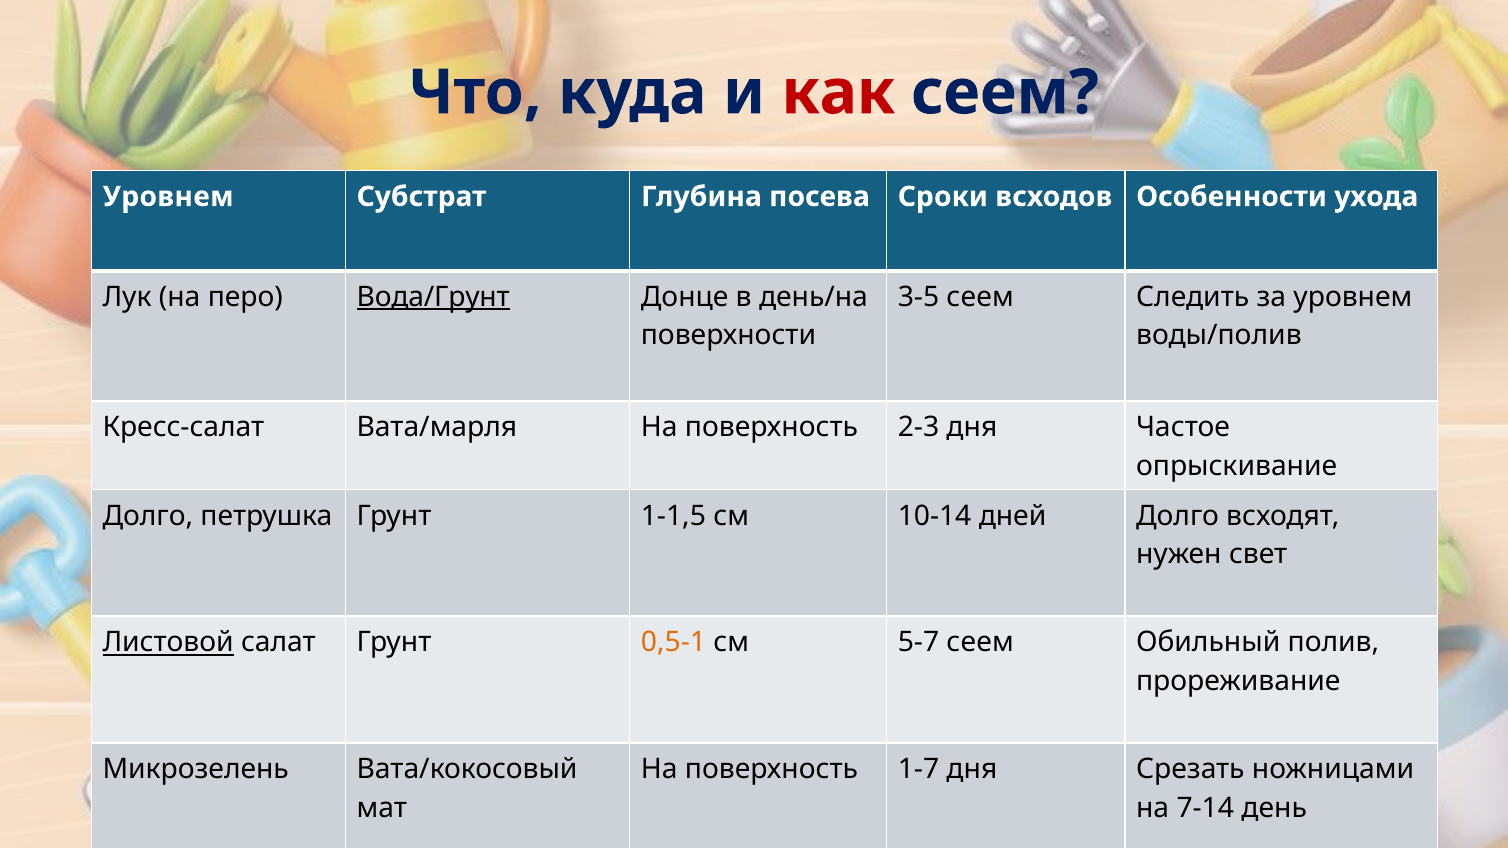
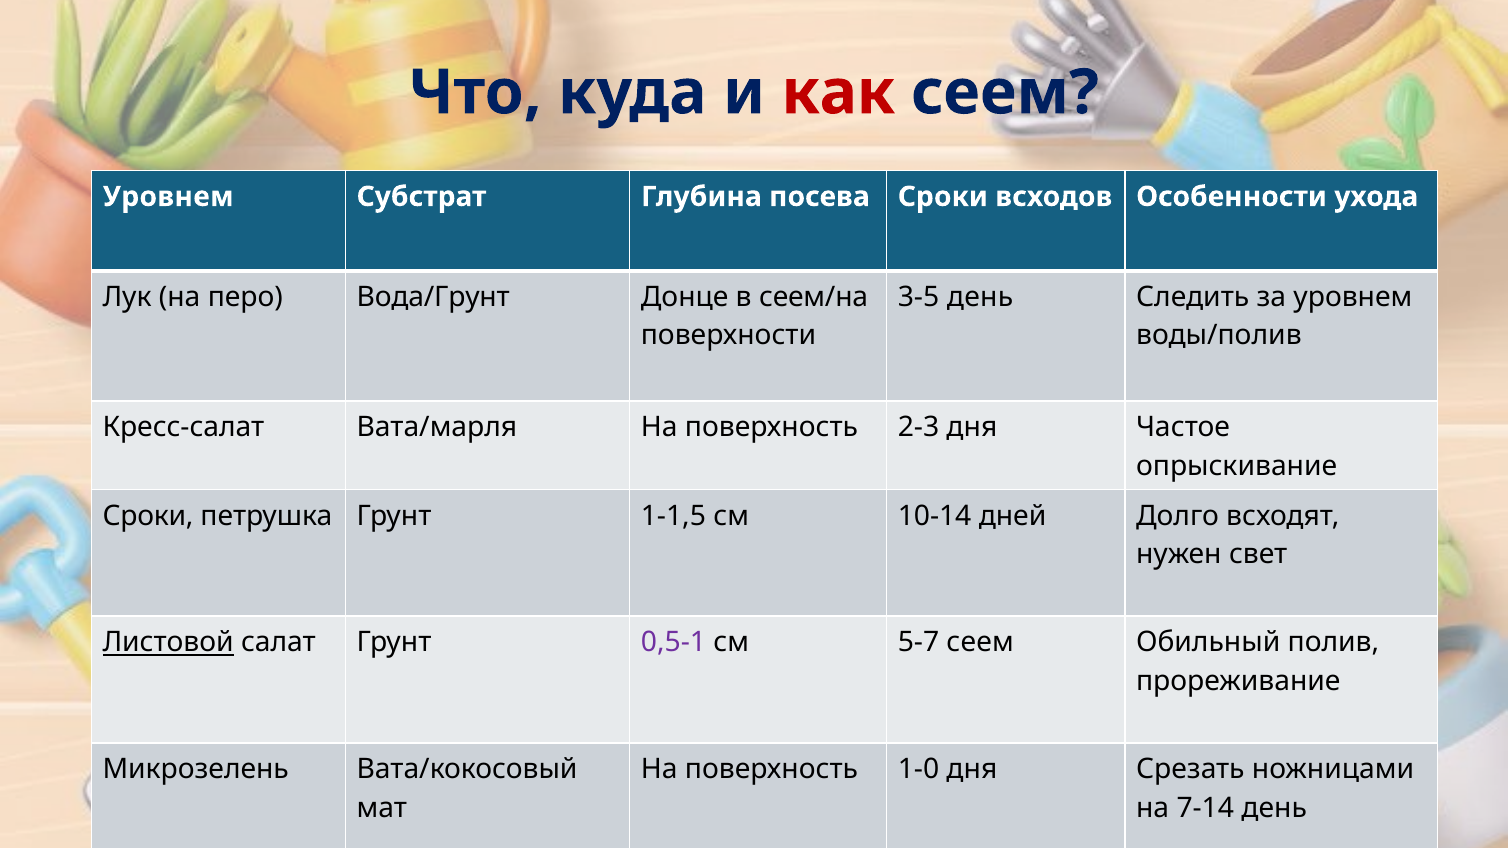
Вода/Грунт underline: present -> none
день/на: день/на -> сеем/на
3-5 сеем: сеем -> день
Долго at (148, 516): Долго -> Сроки
0,5-1 colour: orange -> purple
1-7: 1-7 -> 1-0
